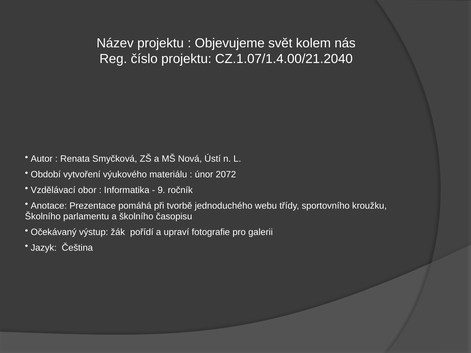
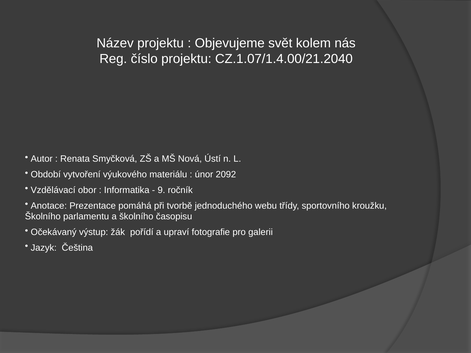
2072: 2072 -> 2092
